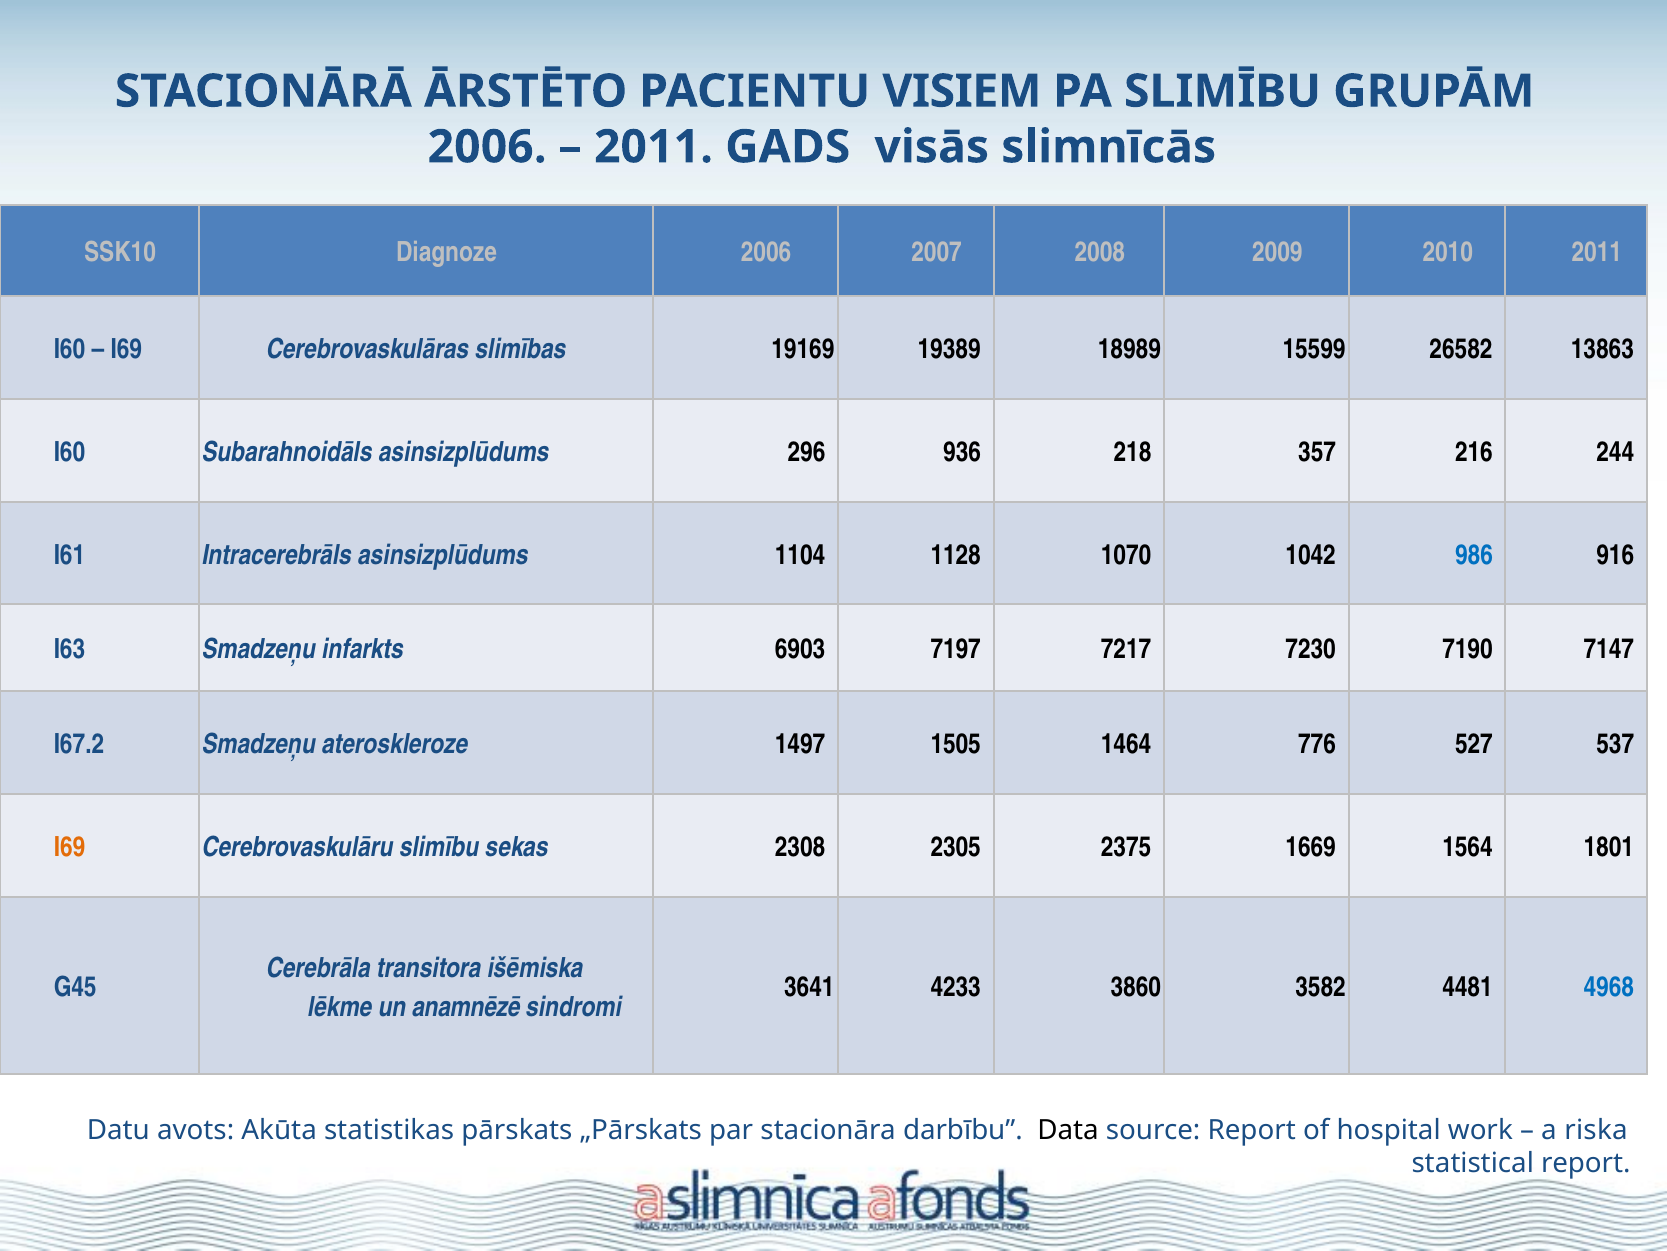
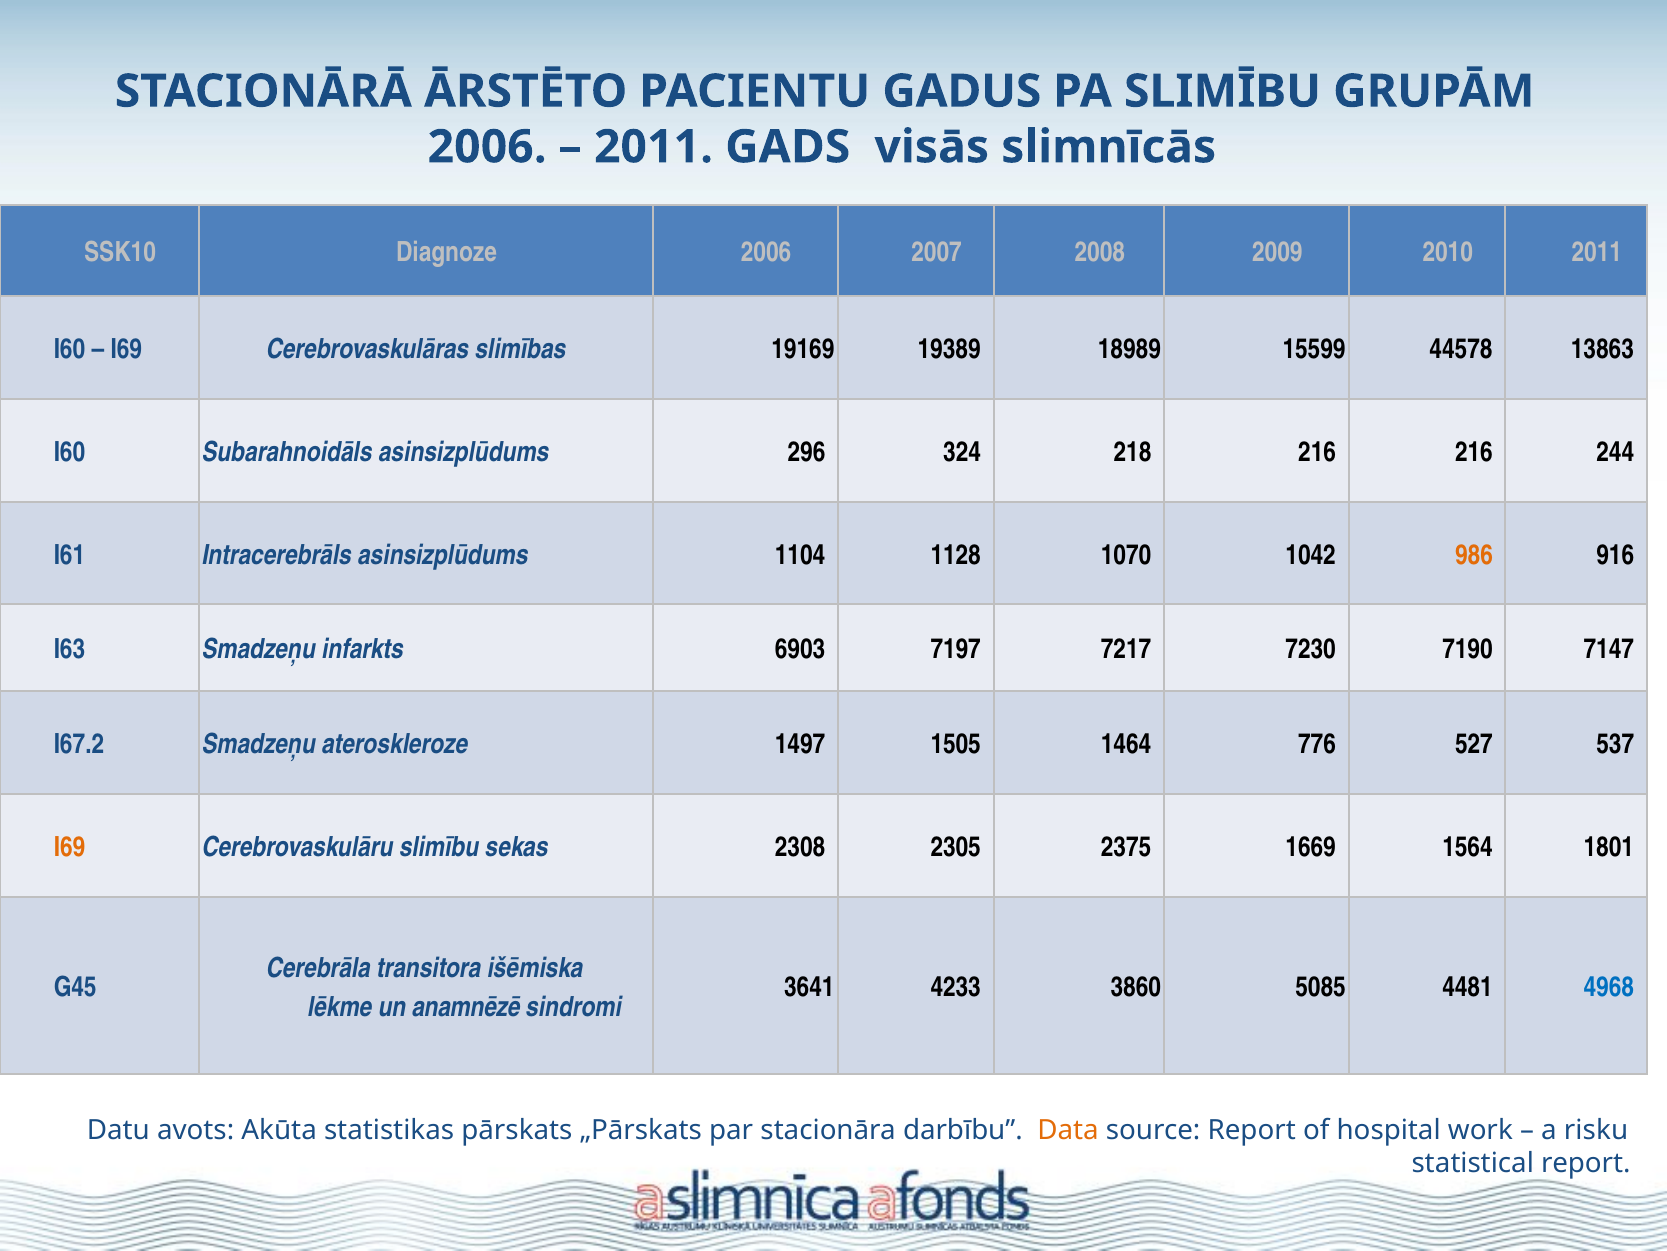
VISIEM: VISIEM -> GADUS
26582: 26582 -> 44578
936: 936 -> 324
218 357: 357 -> 216
986 colour: blue -> orange
3582: 3582 -> 5085
Data colour: black -> orange
riska: riska -> risku
